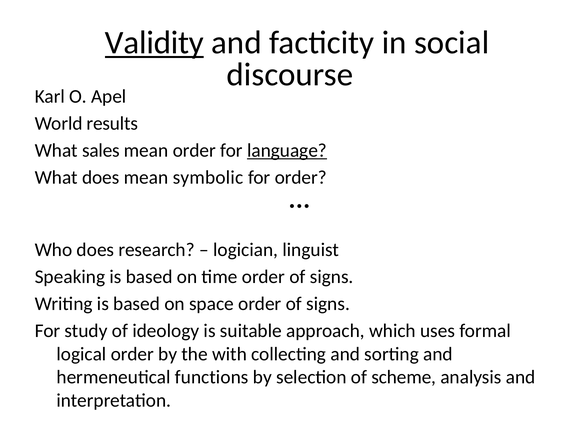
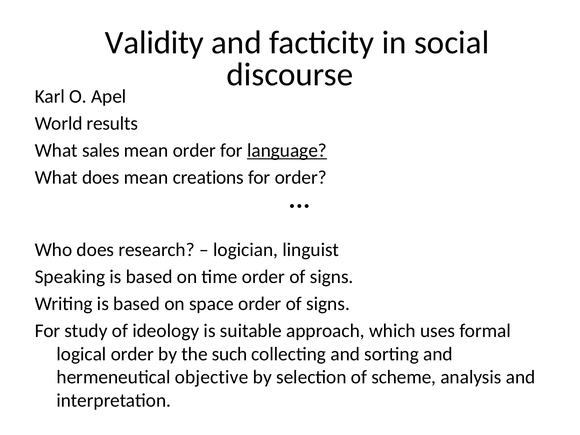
Validity underline: present -> none
symbolic: symbolic -> creations
with: with -> such
functions: functions -> objective
